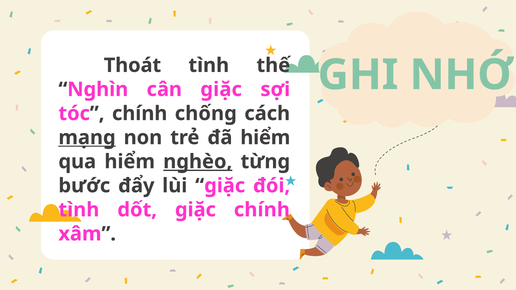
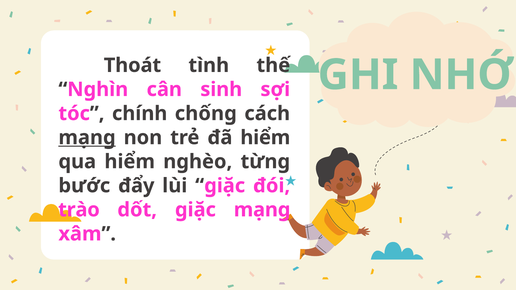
cân giặc: giặc -> sinh
nghèo underline: present -> none
tình at (79, 210): tình -> trào
giặc chính: chính -> mạng
